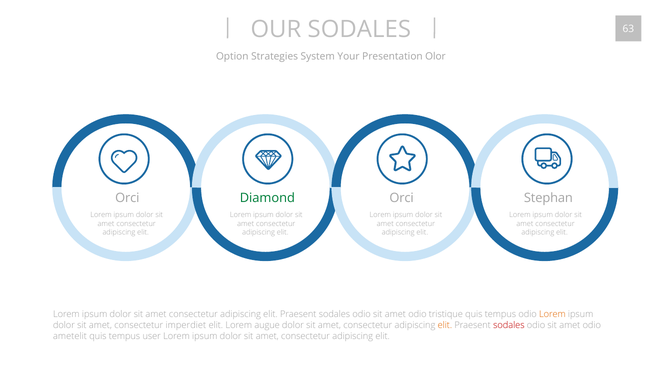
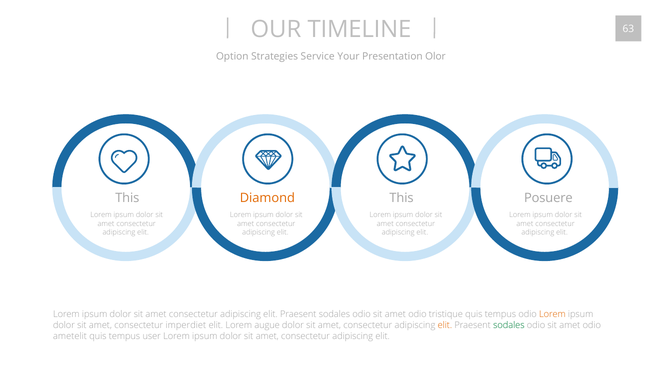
OUR SODALES: SODALES -> TIMELINE
System: System -> Service
Orci at (127, 198): Orci -> This
Diamond colour: green -> orange
Orci at (402, 198): Orci -> This
Stephan: Stephan -> Posuere
sodales at (509, 326) colour: red -> green
